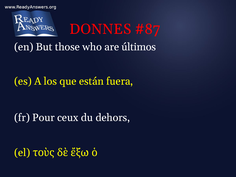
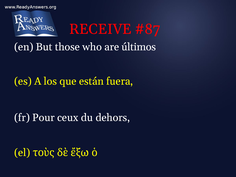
DONNES: DONNES -> RECEIVE
